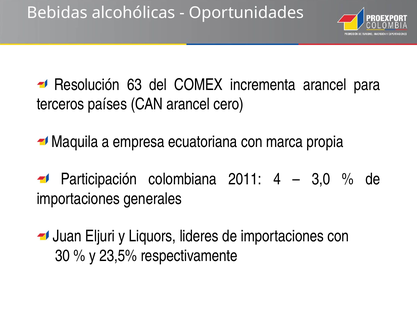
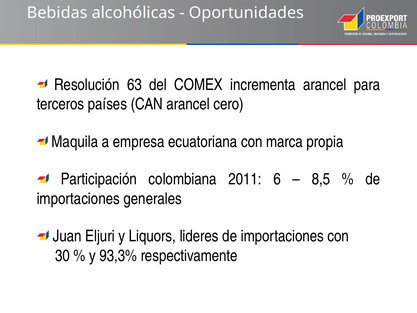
4: 4 -> 6
3,0: 3,0 -> 8,5
23,5%: 23,5% -> 93,3%
